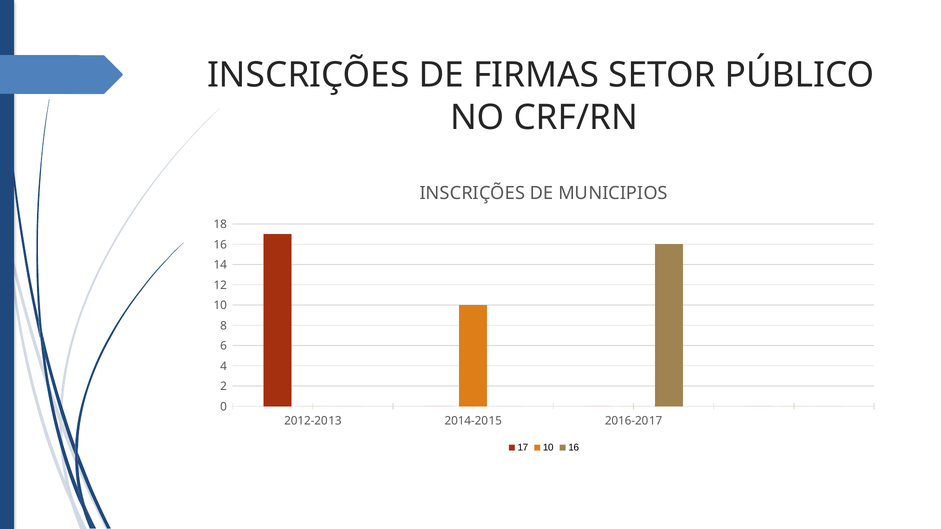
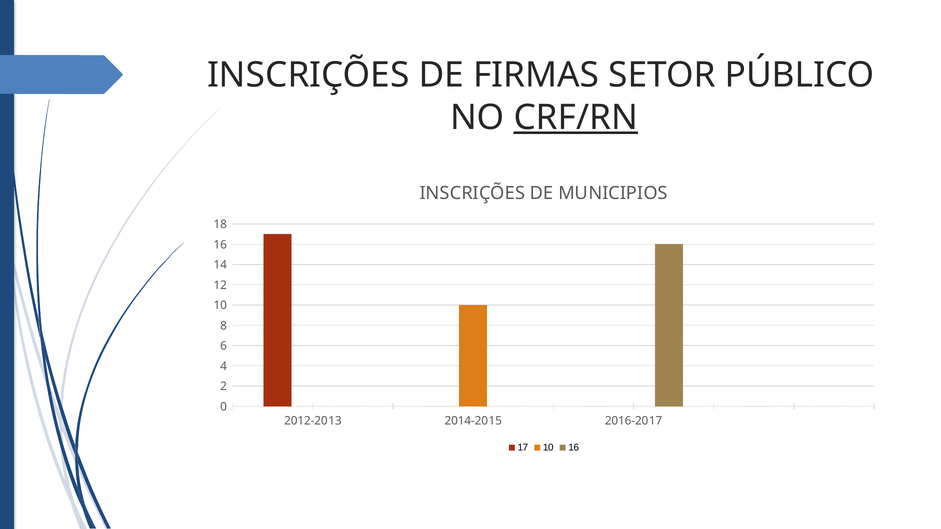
CRF/RN underline: none -> present
